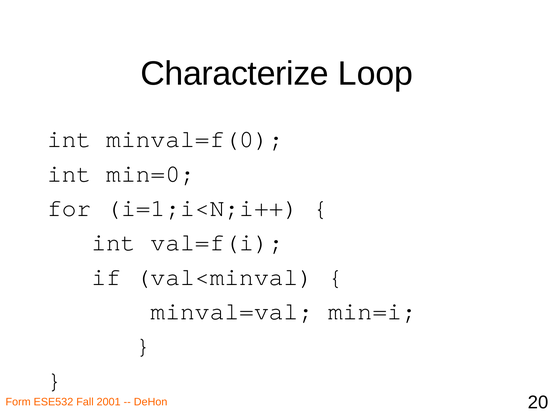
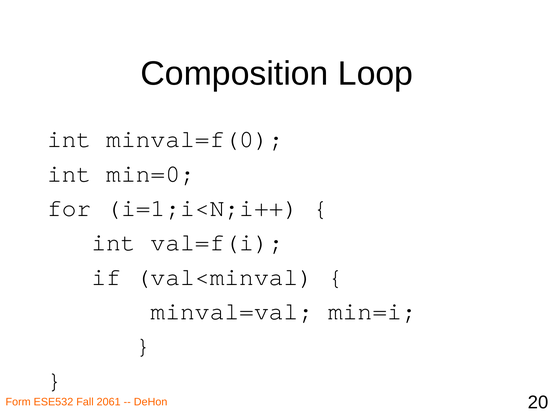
Characterize: Characterize -> Composition
2001: 2001 -> 2061
